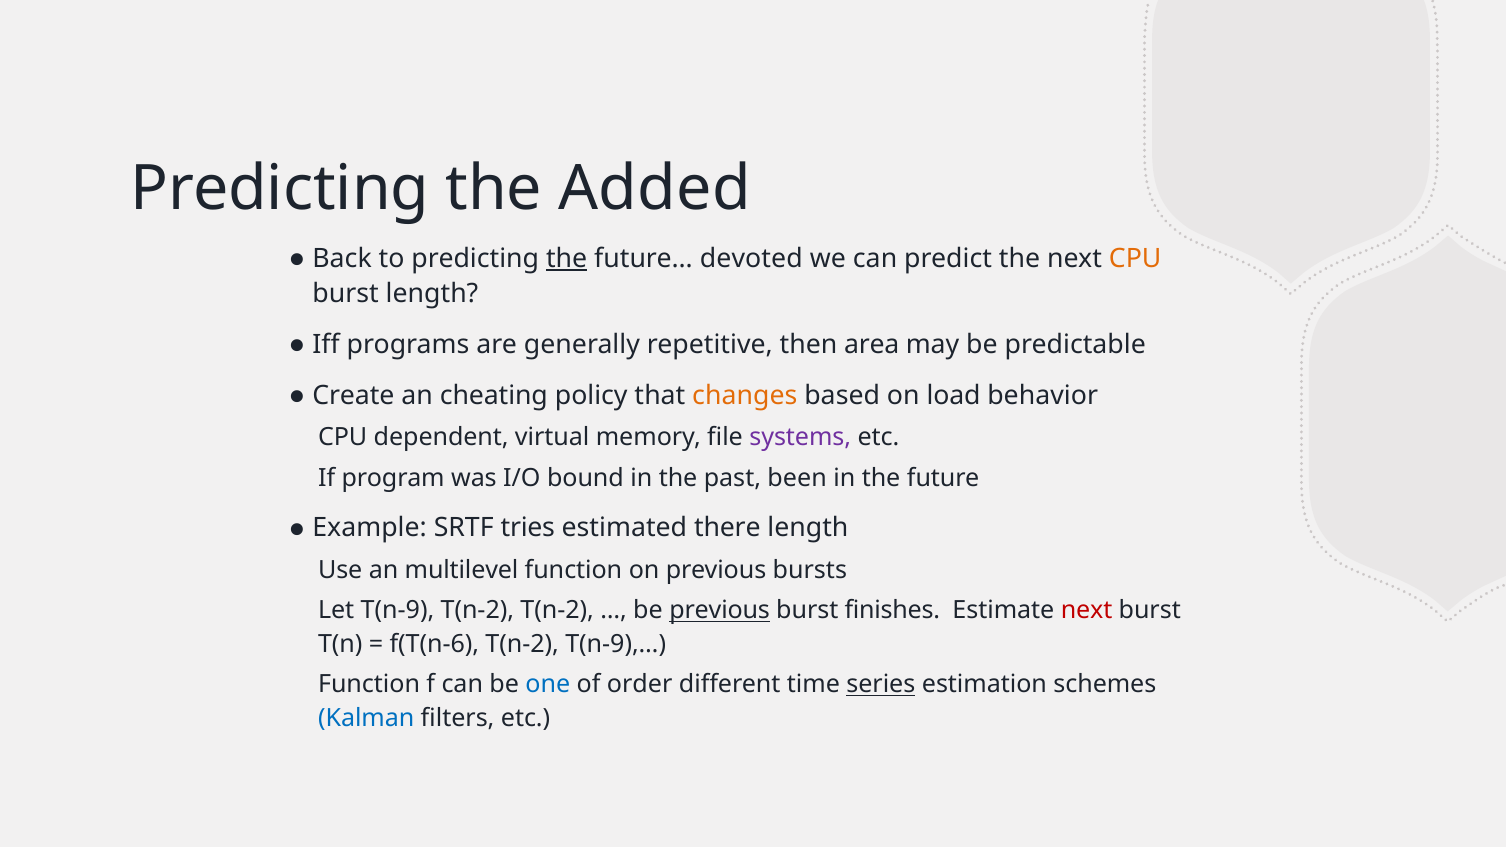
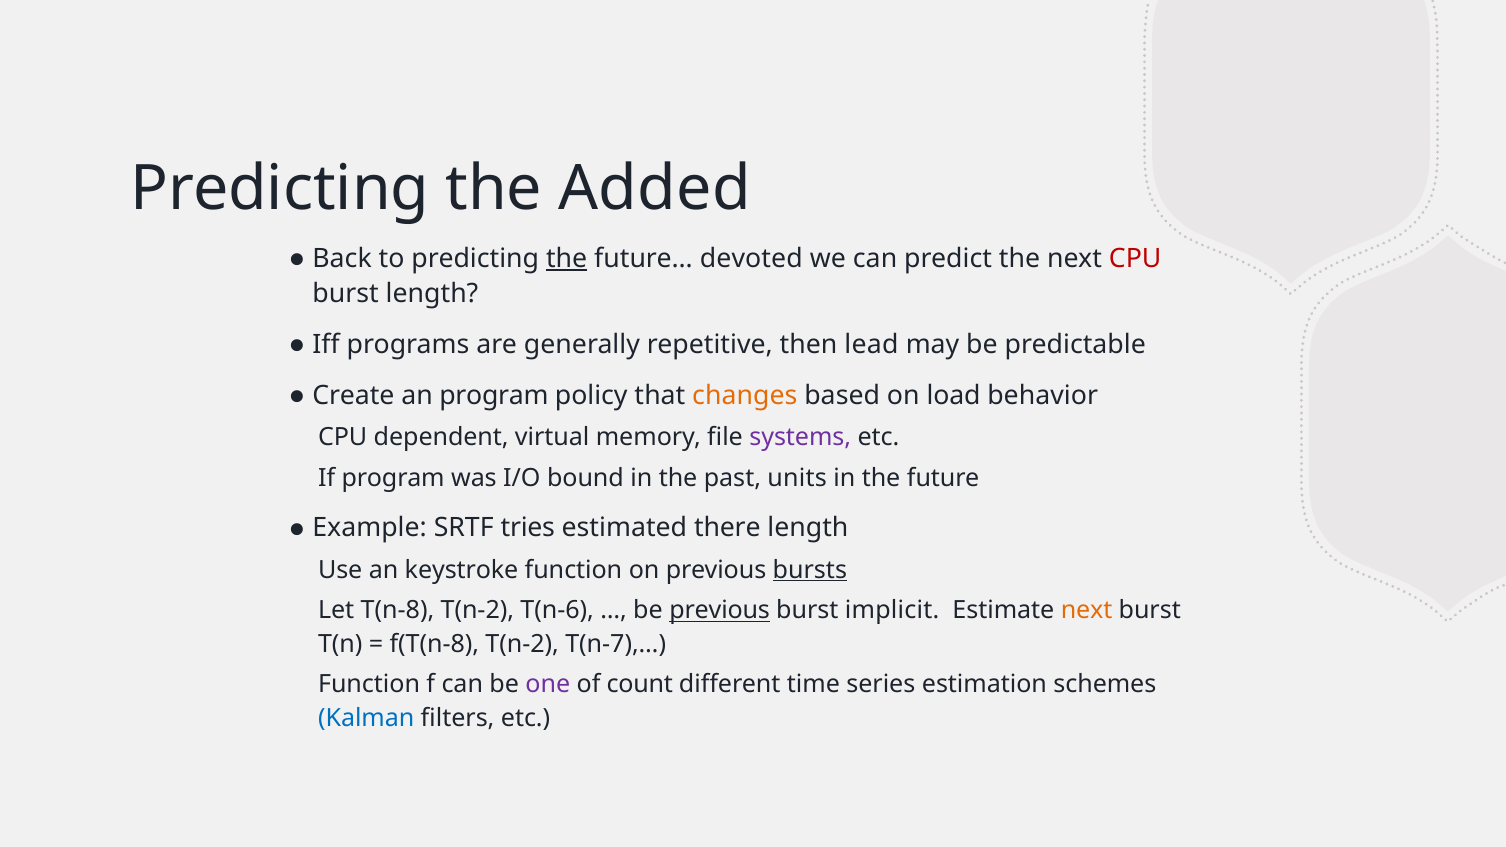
CPU at (1135, 258) colour: orange -> red
area: area -> lead
an cheating: cheating -> program
been: been -> units
multilevel: multilevel -> keystroke
bursts underline: none -> present
T(n-9: T(n-9 -> T(n-8
T(n-2 T(n-2: T(n-2 -> T(n-6
finishes: finishes -> implicit
next at (1087, 611) colour: red -> orange
f(T(n-6: f(T(n-6 -> f(T(n-8
T(n-9),…: T(n-9),… -> T(n-7),…
one colour: blue -> purple
order: order -> count
series underline: present -> none
